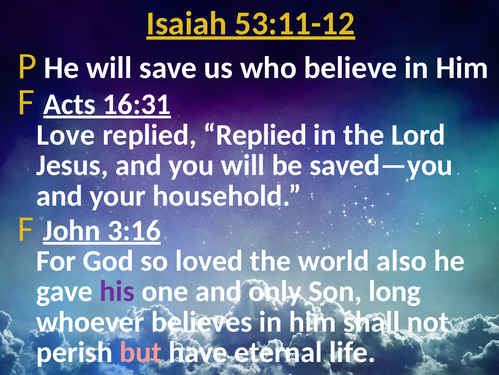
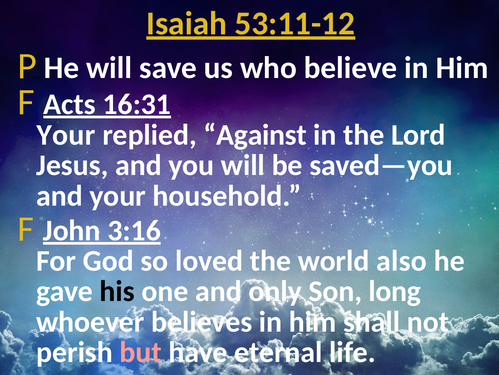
Love at (66, 135): Love -> Your
replied Replied: Replied -> Against
his colour: purple -> black
